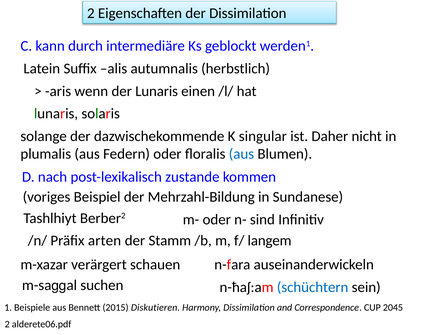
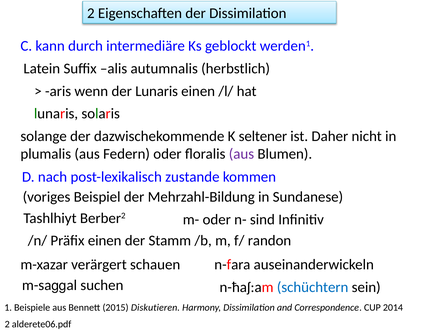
singular: singular -> seltener
aus at (241, 154) colour: blue -> purple
Präfix arten: arten -> einen
langem: langem -> randon
2045: 2045 -> 2014
